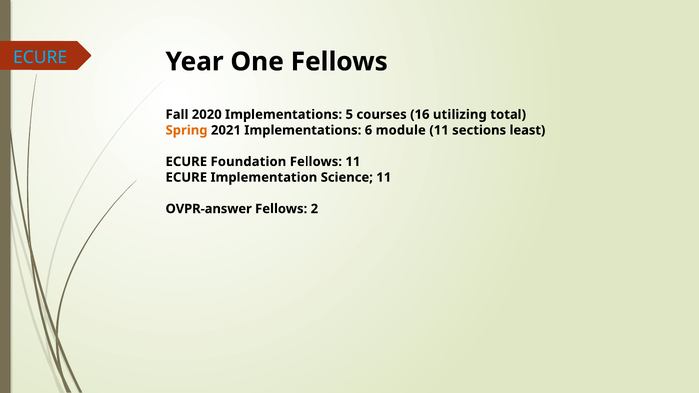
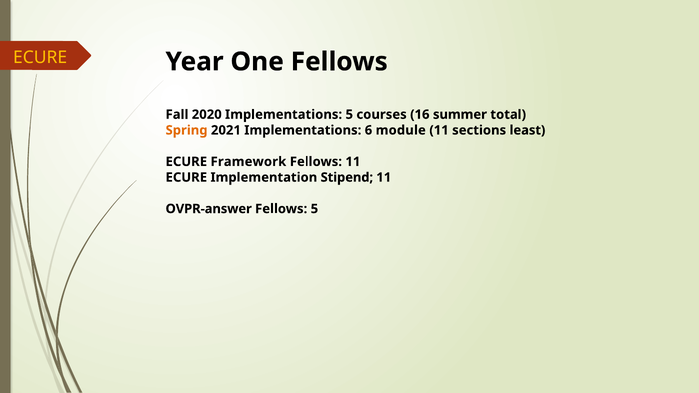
ECURE at (40, 58) colour: light blue -> yellow
utilizing: utilizing -> summer
Foundation: Foundation -> Framework
Science: Science -> Stipend
Fellows 2: 2 -> 5
